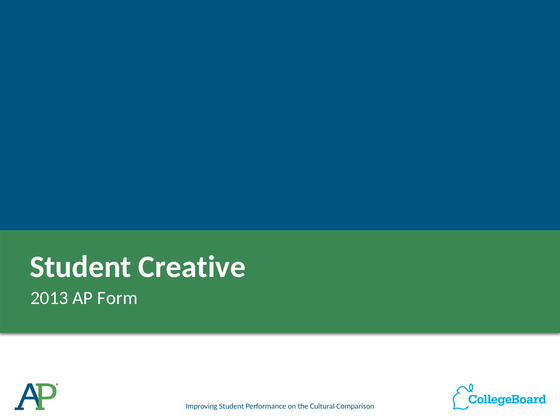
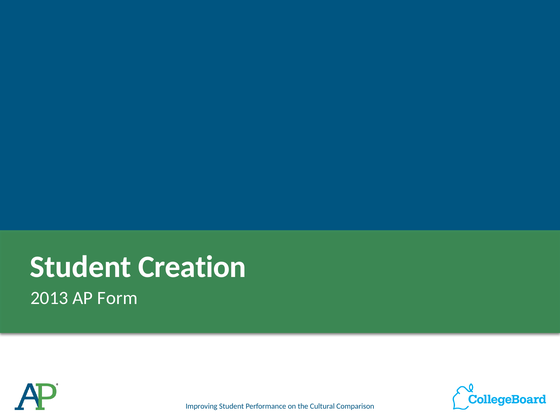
Creative: Creative -> Creation
